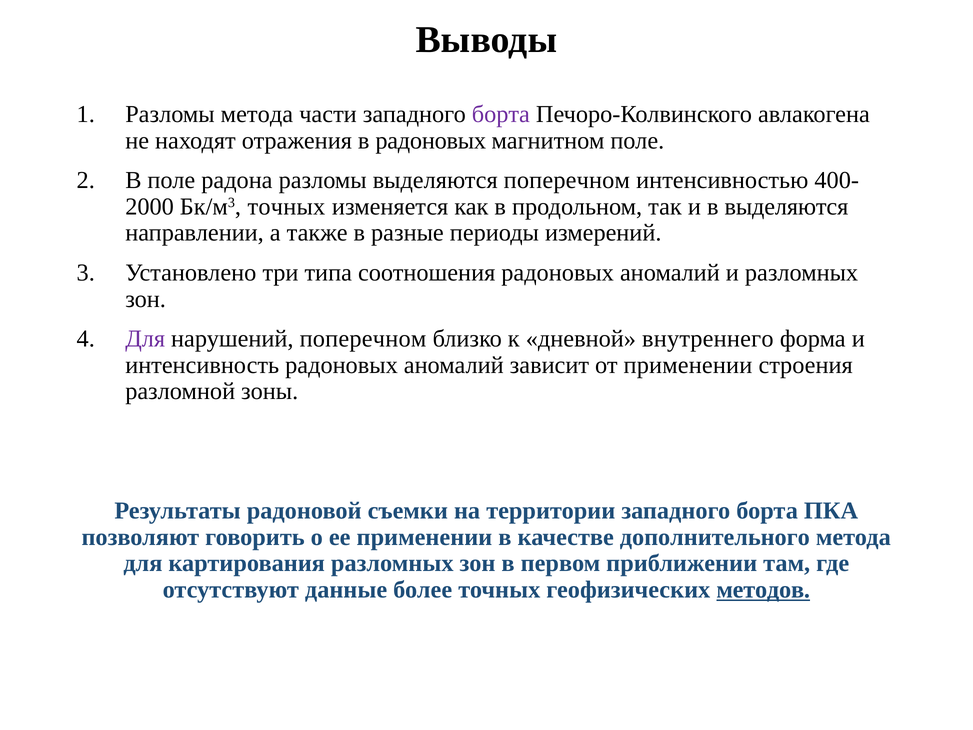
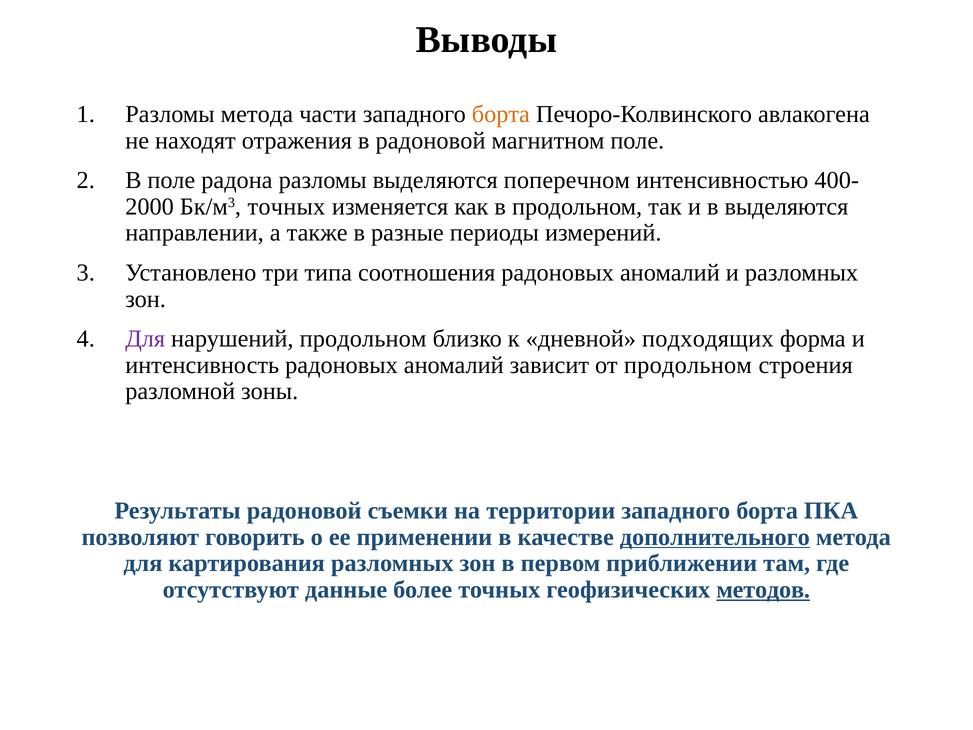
борта at (501, 114) colour: purple -> orange
в радоновых: радоновых -> радоновой
нарушений поперечном: поперечном -> продольном
внутреннего: внутреннего -> подходящих
от применении: применении -> продольном
дополнительного underline: none -> present
